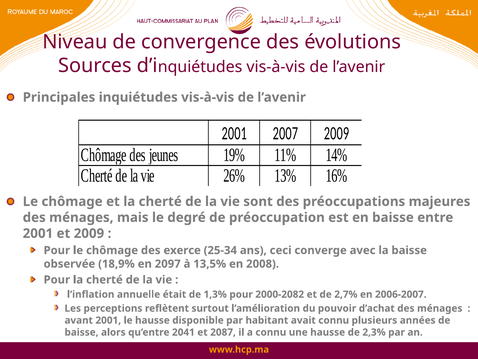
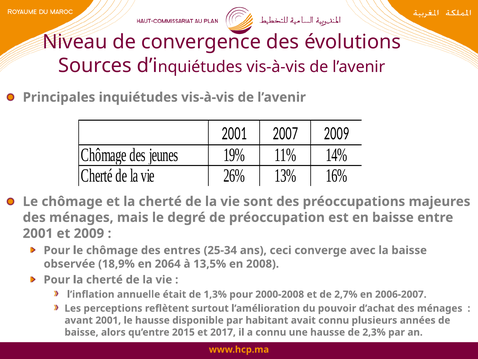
exerce: exerce -> entres
2097: 2097 -> 2064
2000-2082: 2000-2082 -> 2000-2008
2041: 2041 -> 2015
2087: 2087 -> 2017
